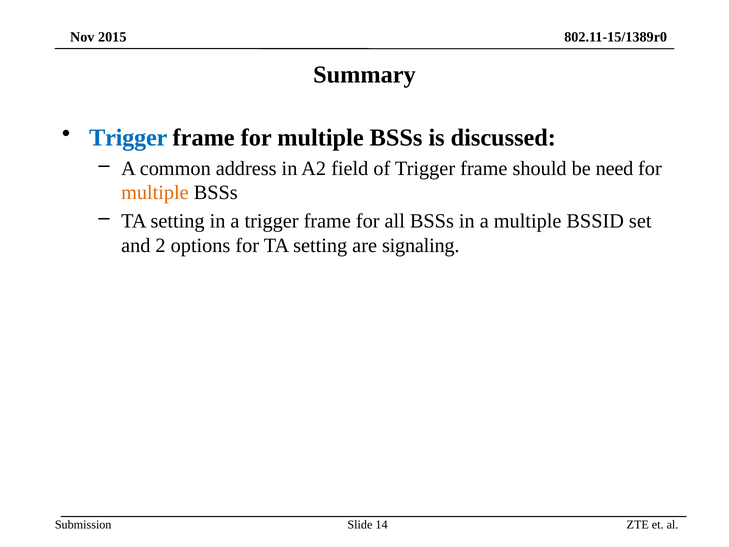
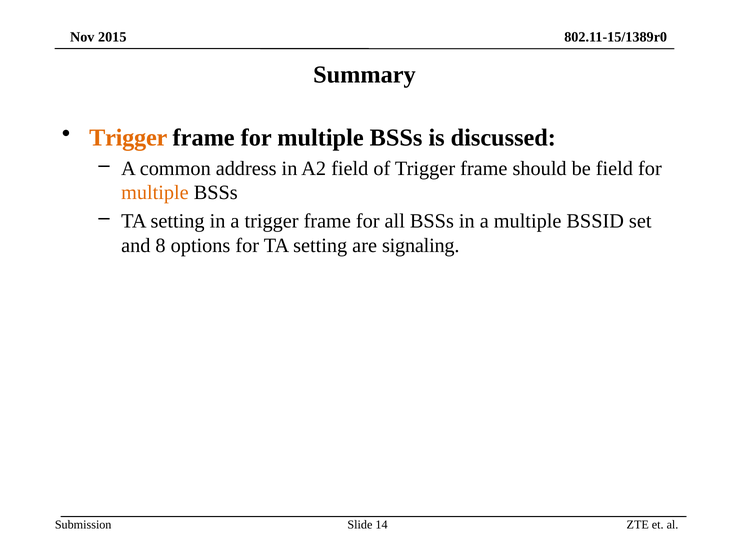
Trigger at (128, 138) colour: blue -> orange
be need: need -> field
2: 2 -> 8
